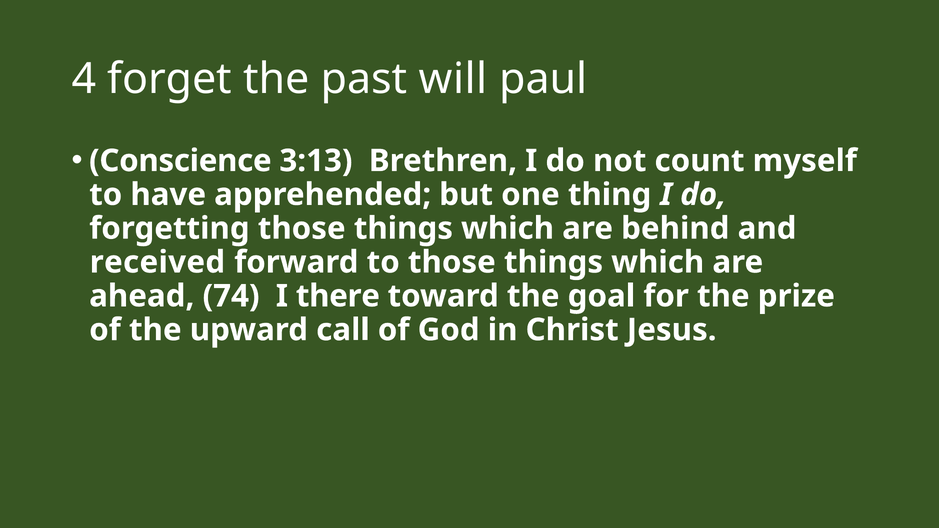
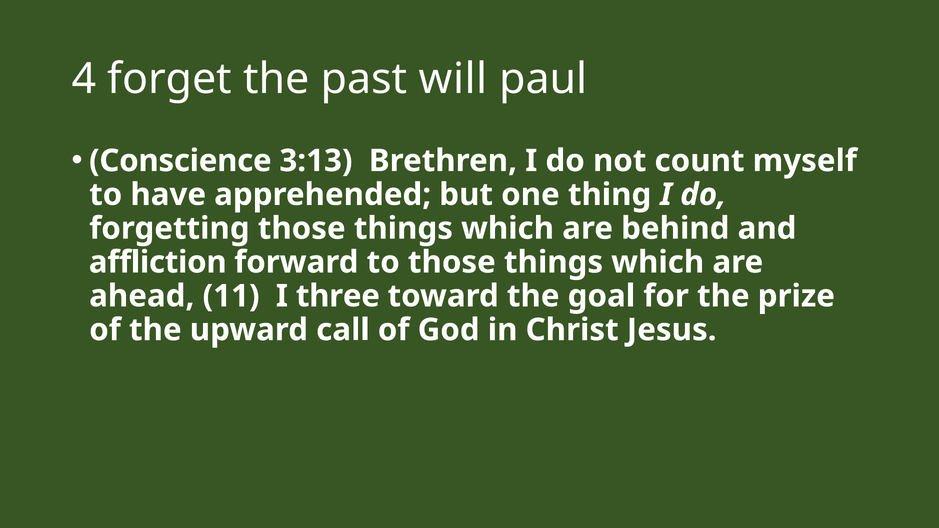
received: received -> affliction
74: 74 -> 11
there: there -> three
